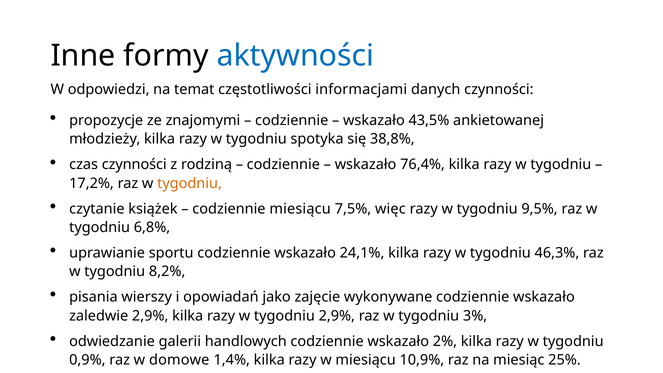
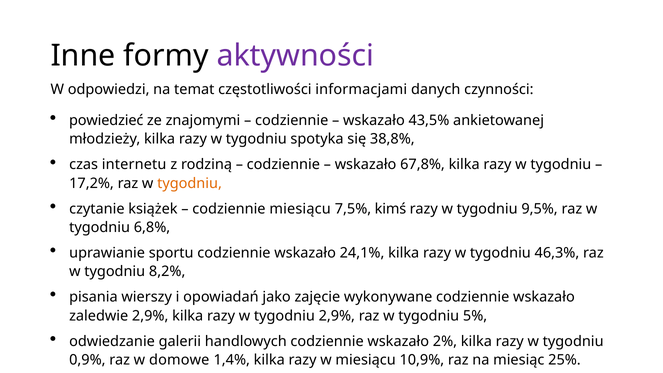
aktywności colour: blue -> purple
propozycje: propozycje -> powiedzieć
czas czynności: czynności -> internetu
76,4%: 76,4% -> 67,8%
więc: więc -> kimś
3%: 3% -> 5%
